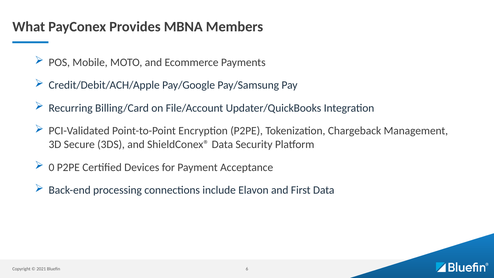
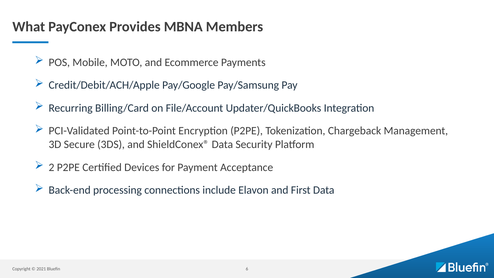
0: 0 -> 2
